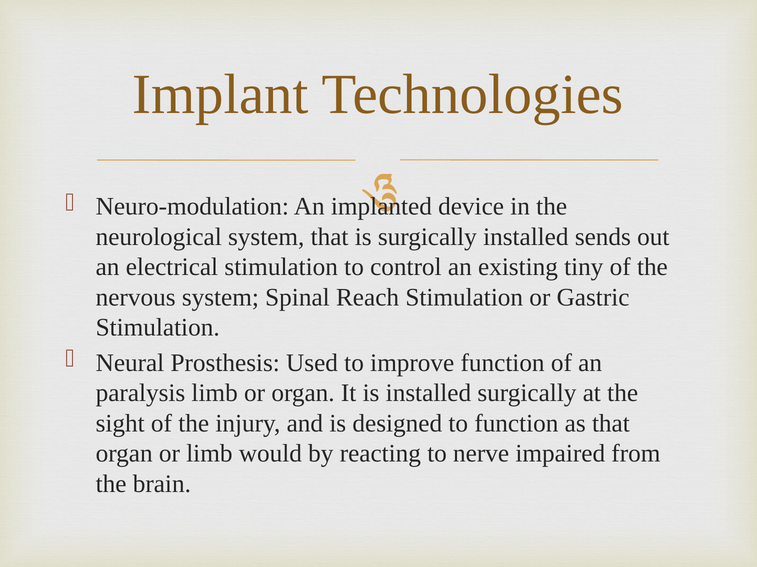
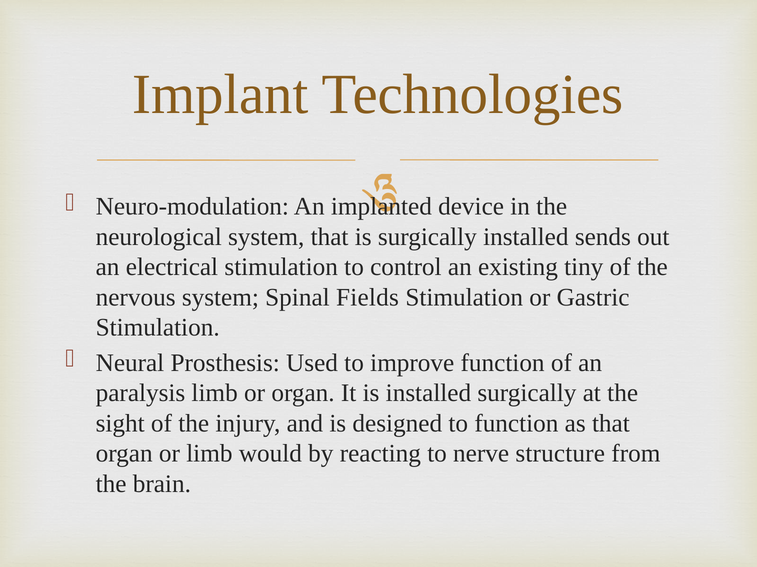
Reach: Reach -> Fields
impaired: impaired -> structure
